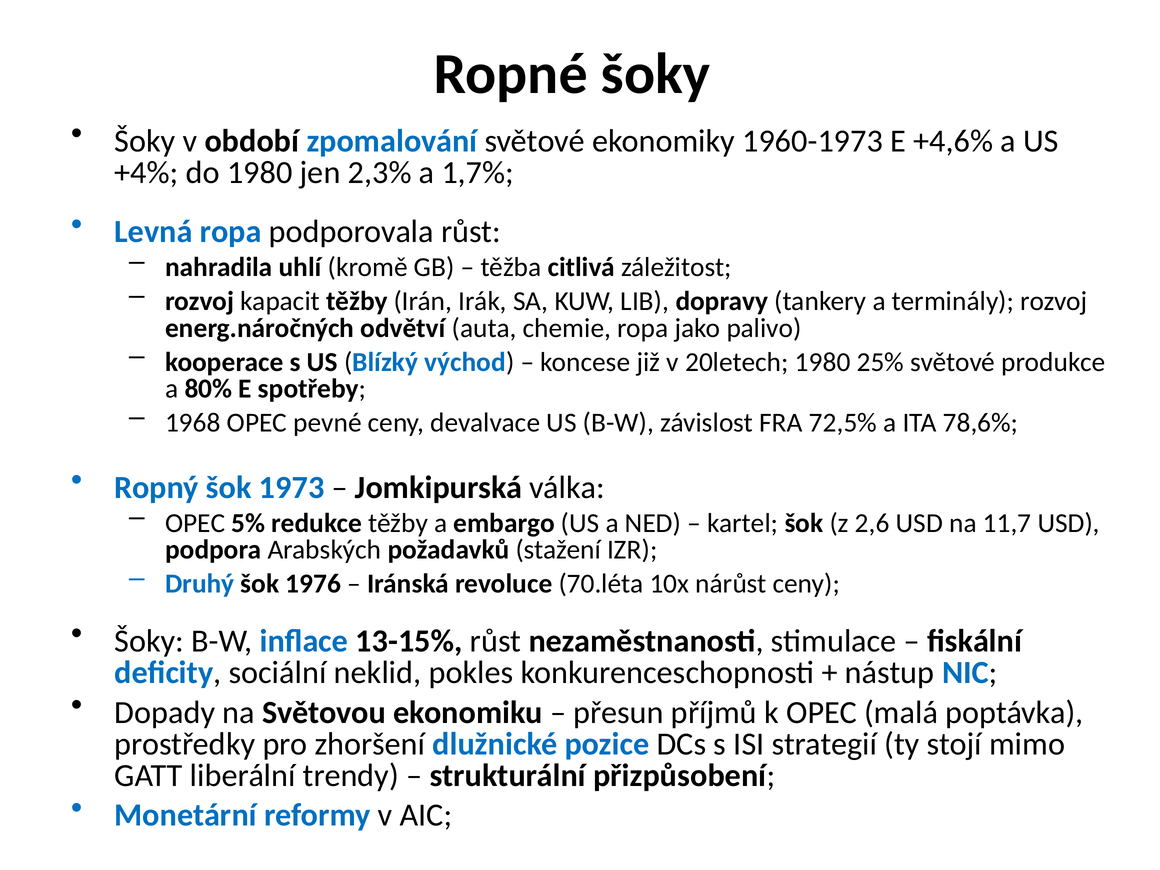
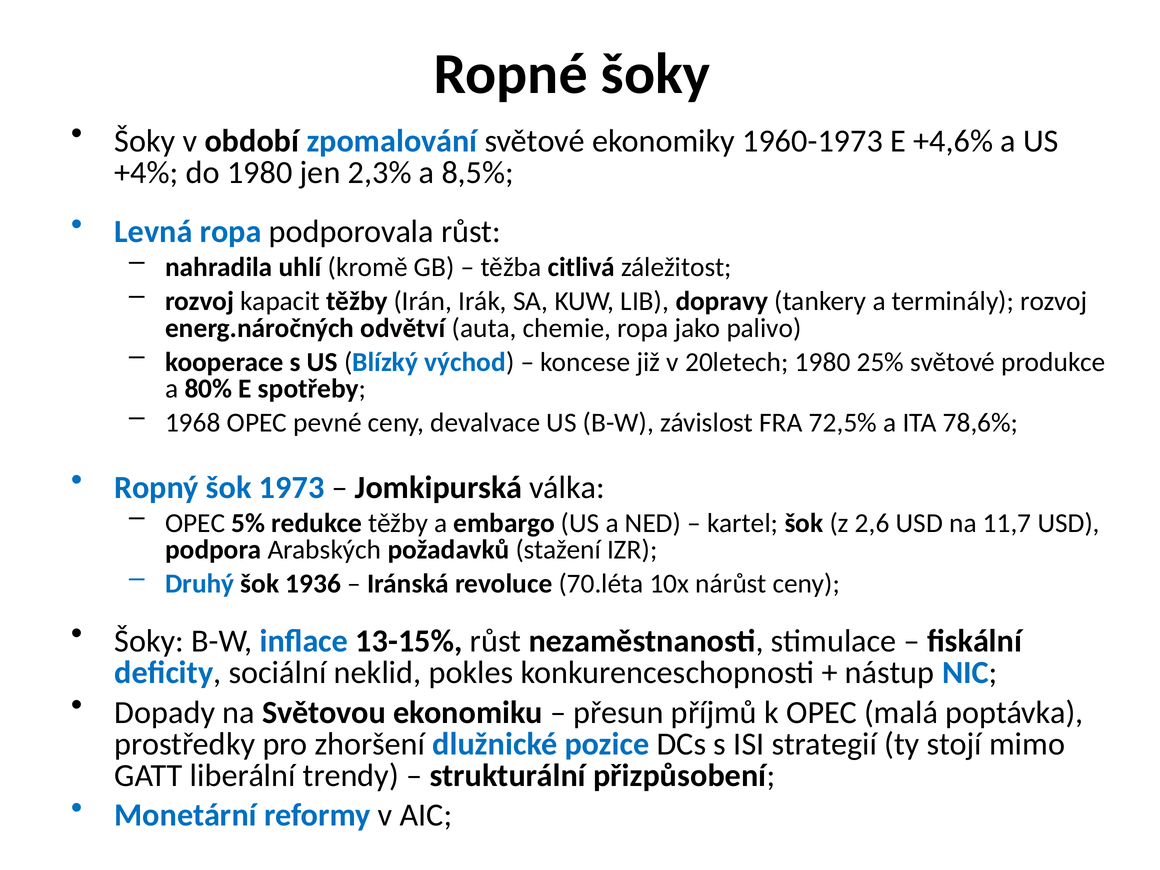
1,7%: 1,7% -> 8,5%
1976: 1976 -> 1936
